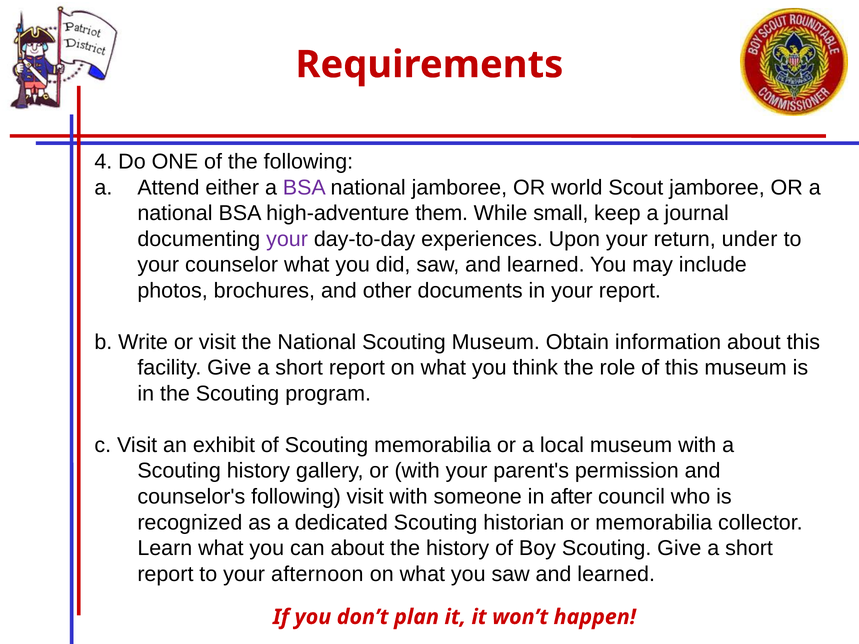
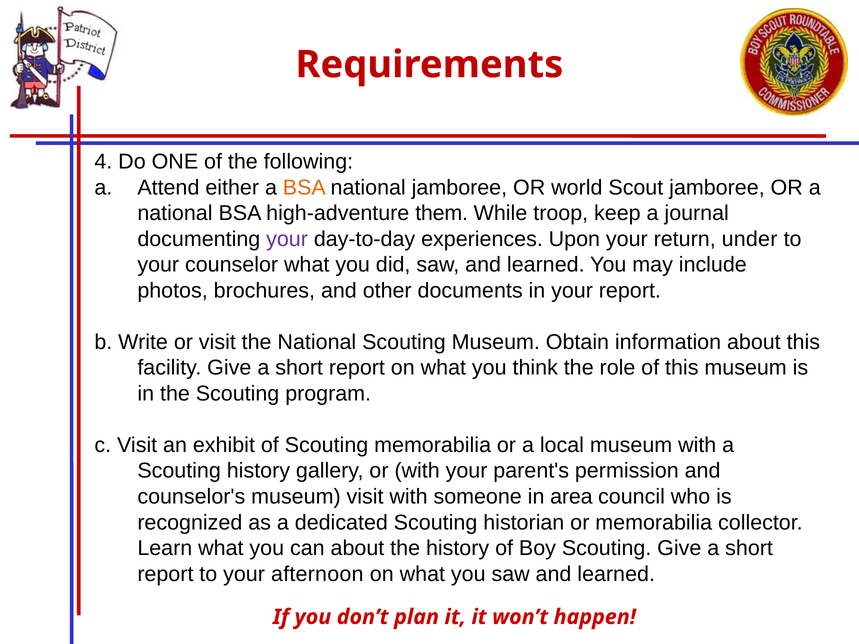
BSA at (304, 188) colour: purple -> orange
small: small -> troop
counselor's following: following -> museum
after: after -> area
